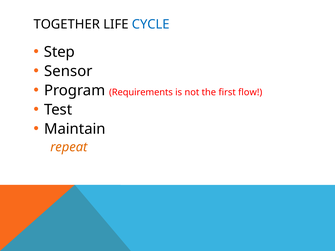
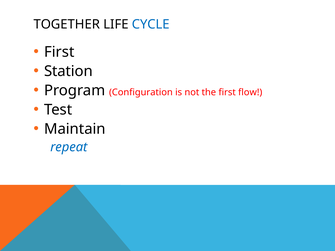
Step at (59, 52): Step -> First
Sensor: Sensor -> Station
Requirements: Requirements -> Configuration
repeat colour: orange -> blue
